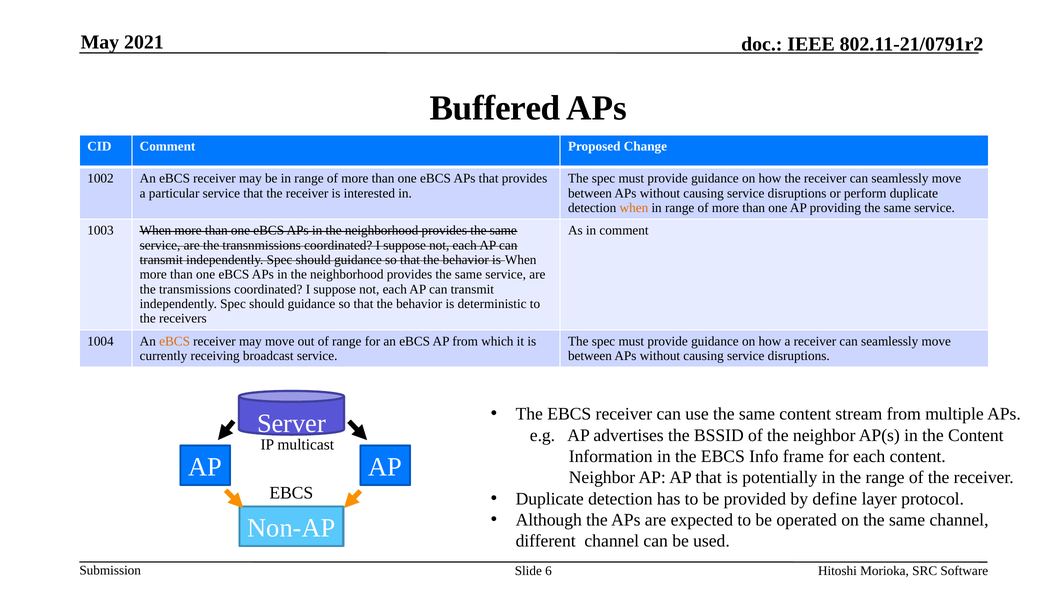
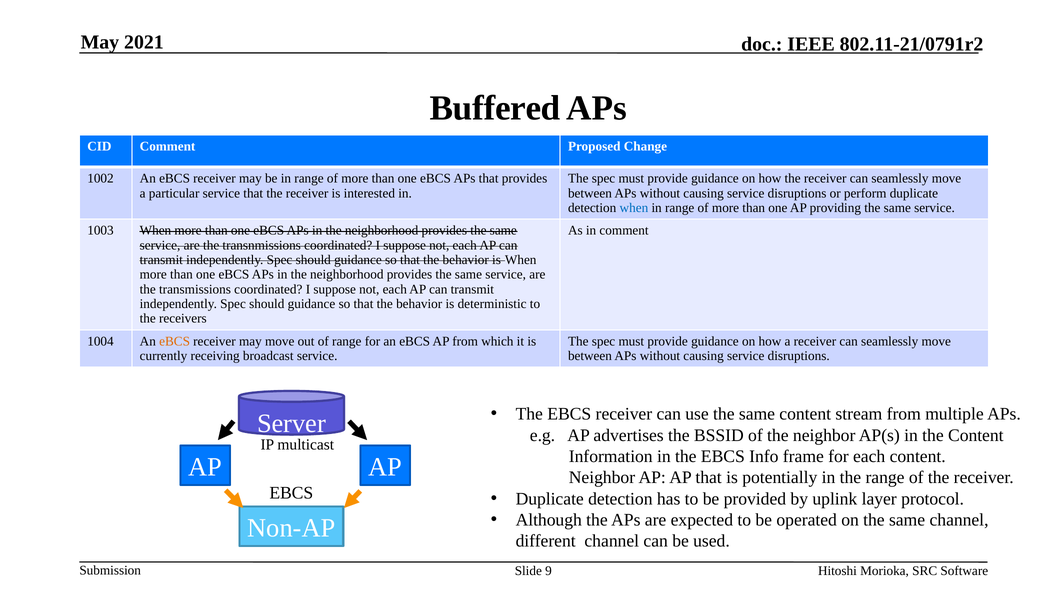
when at (634, 208) colour: orange -> blue
define: define -> uplink
6: 6 -> 9
